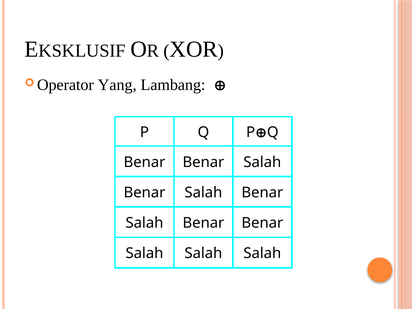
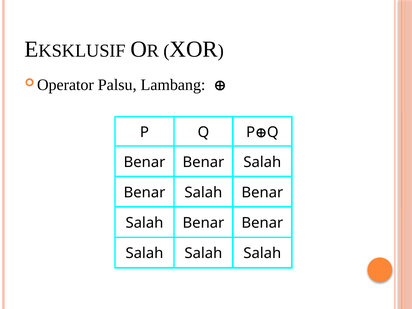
Yang: Yang -> Palsu
